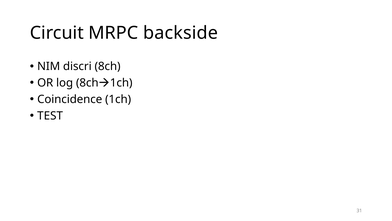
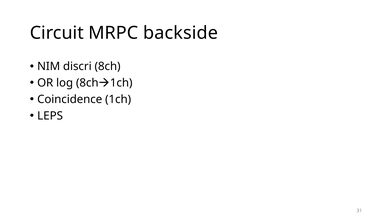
TEST: TEST -> LEPS
